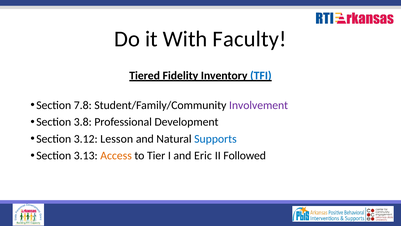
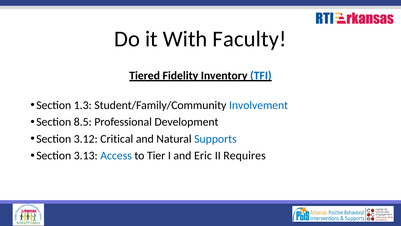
7.8: 7.8 -> 1.3
Involvement colour: purple -> blue
3.8: 3.8 -> 8.5
Lesson: Lesson -> Critical
Access colour: orange -> blue
Followed: Followed -> Requires
